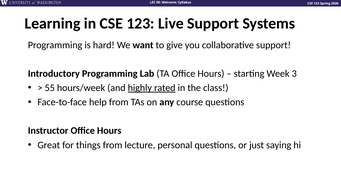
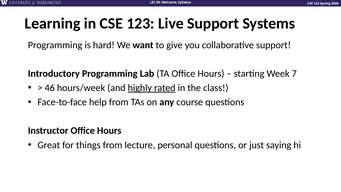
3: 3 -> 7
55: 55 -> 46
